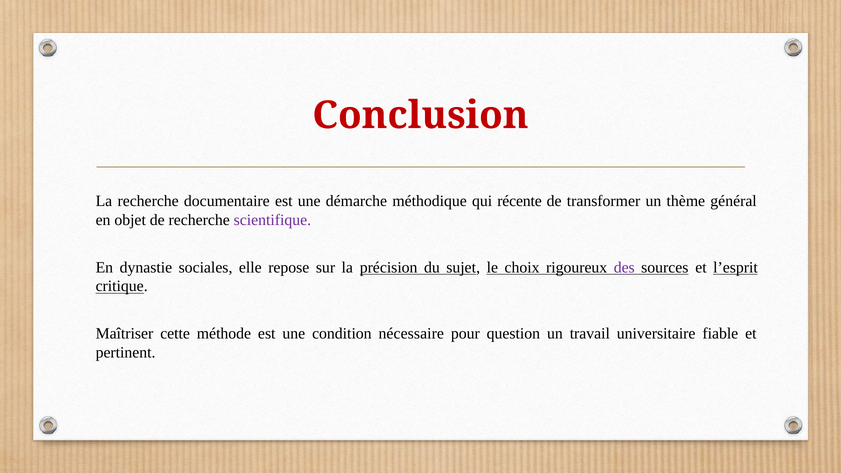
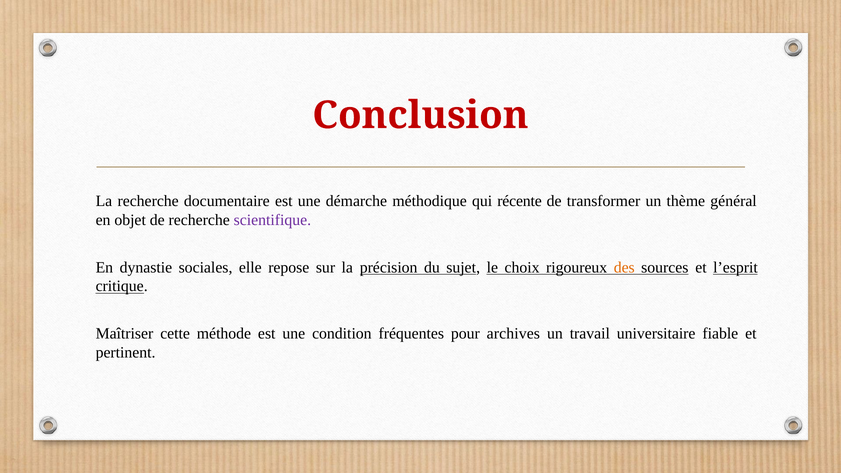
des colour: purple -> orange
nécessaire: nécessaire -> fréquentes
question: question -> archives
